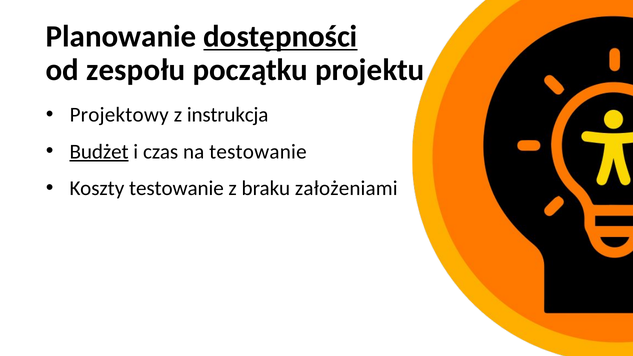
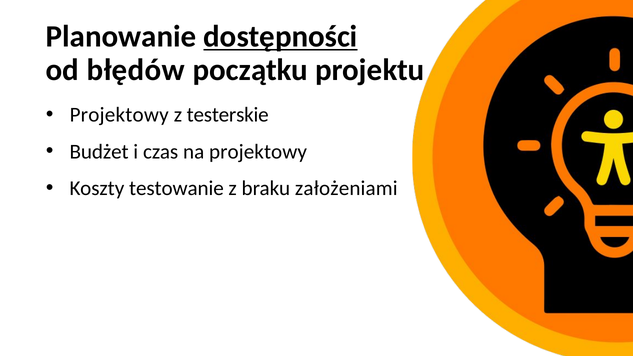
zespołu: zespołu -> błędów
instrukcja: instrukcja -> testerskie
Budżet underline: present -> none
na testowanie: testowanie -> projektowy
